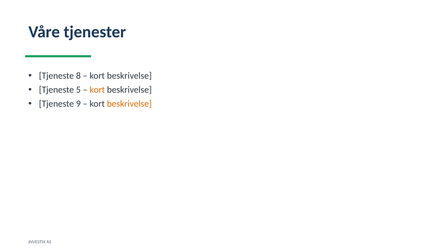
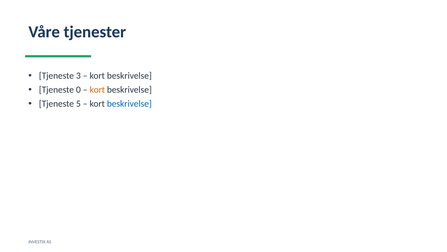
8: 8 -> 3
5: 5 -> 0
9: 9 -> 5
beskrivelse at (129, 104) colour: orange -> blue
